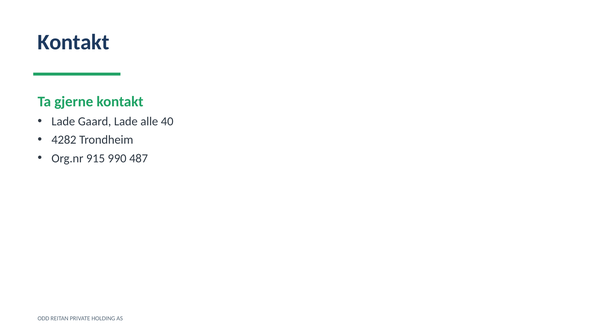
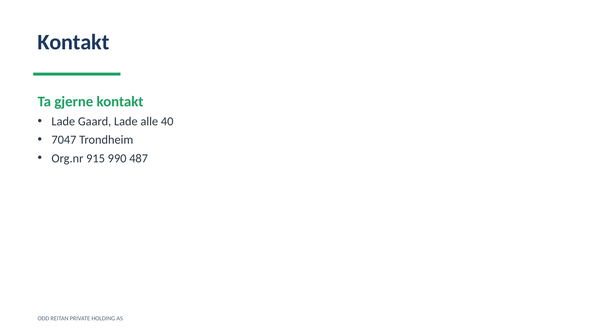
4282: 4282 -> 7047
